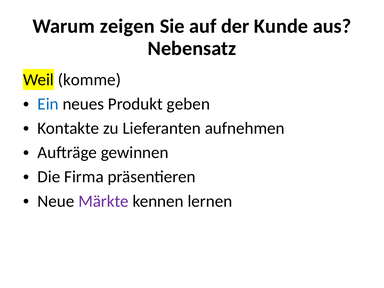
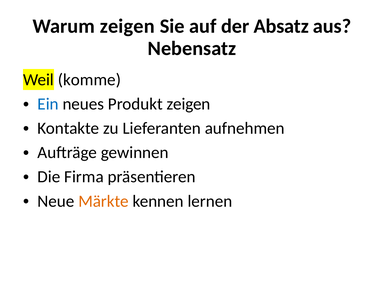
Kunde: Kunde -> Absatz
Produkt geben: geben -> zeigen
Märkte colour: purple -> orange
